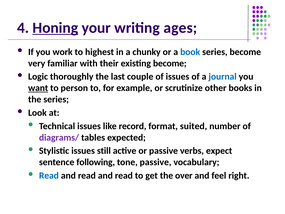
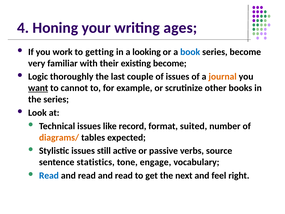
Honing underline: present -> none
highest: highest -> getting
chunky: chunky -> looking
journal colour: blue -> orange
person: person -> cannot
diagrams/ colour: purple -> orange
expect: expect -> source
following: following -> statistics
tone passive: passive -> engage
over: over -> next
